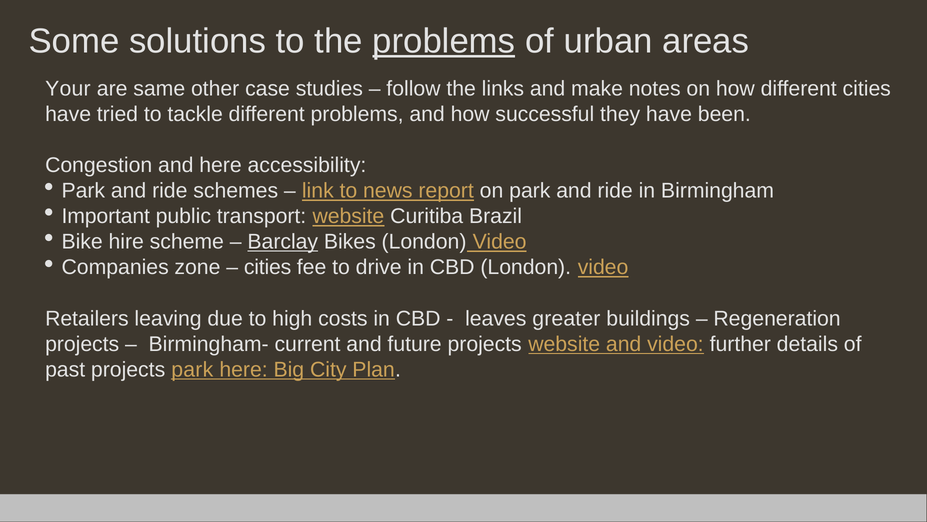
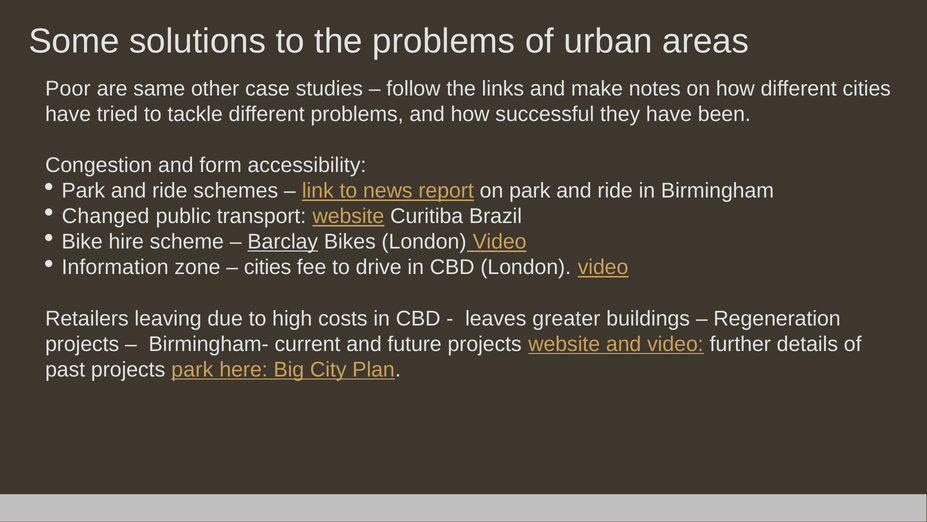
problems at (444, 41) underline: present -> none
Your: Your -> Poor
and here: here -> form
Important: Important -> Changed
Companies: Companies -> Information
